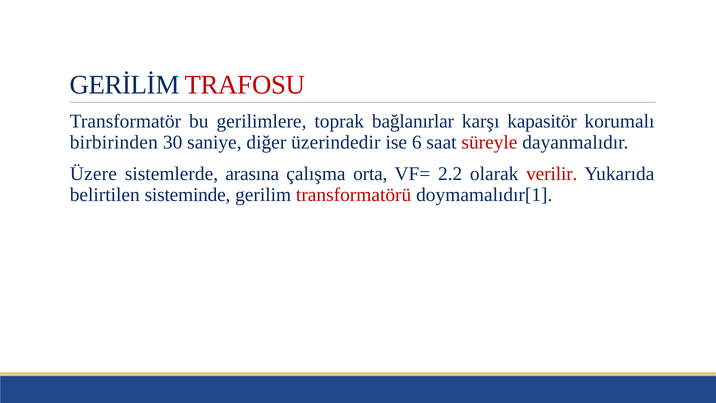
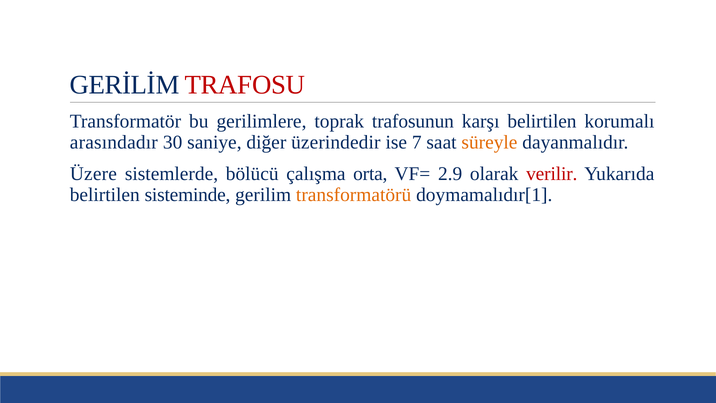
bağlanırlar: bağlanırlar -> trafosunun
karşı kapasitör: kapasitör -> belirtilen
birbirinden: birbirinden -> arasındadır
6: 6 -> 7
süreyle colour: red -> orange
arasına: arasına -> bölücü
2.2: 2.2 -> 2.9
transformatörü colour: red -> orange
